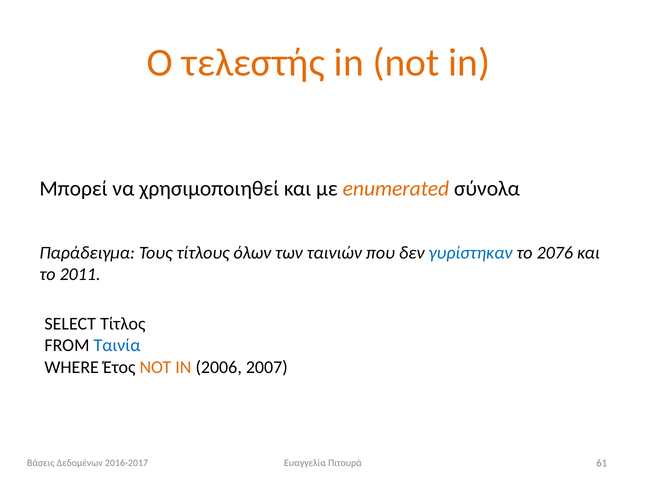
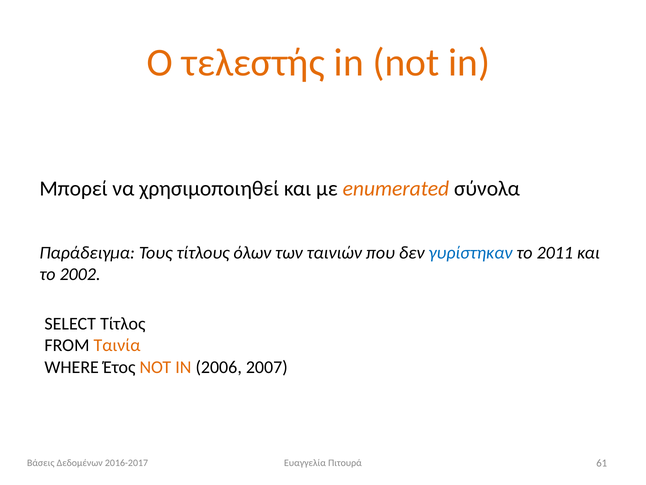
2076: 2076 -> 2011
2011: 2011 -> 2002
Ταινία colour: blue -> orange
